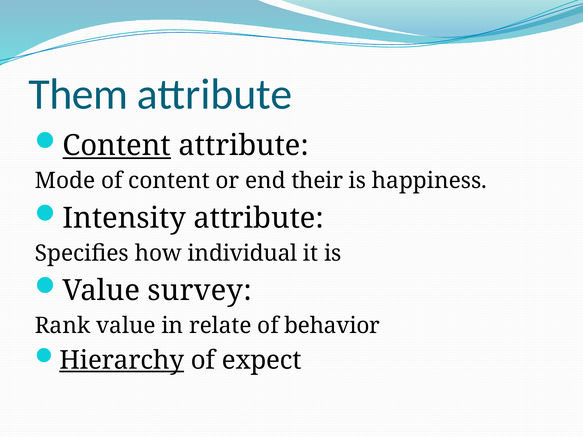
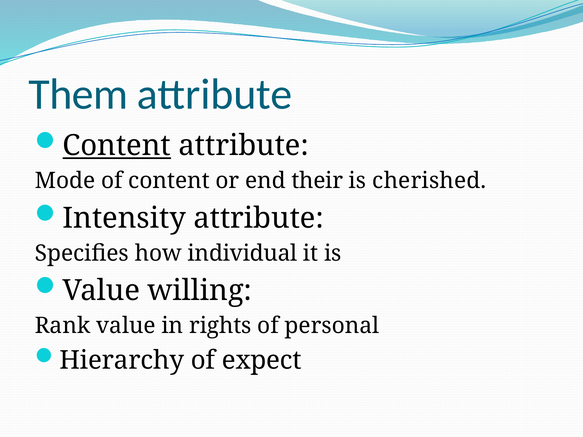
happiness: happiness -> cherished
survey: survey -> willing
relate: relate -> rights
behavior: behavior -> personal
Hierarchy underline: present -> none
